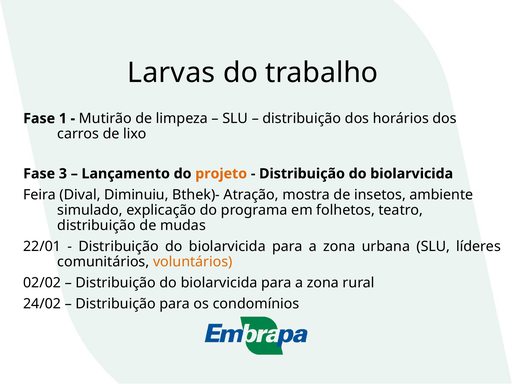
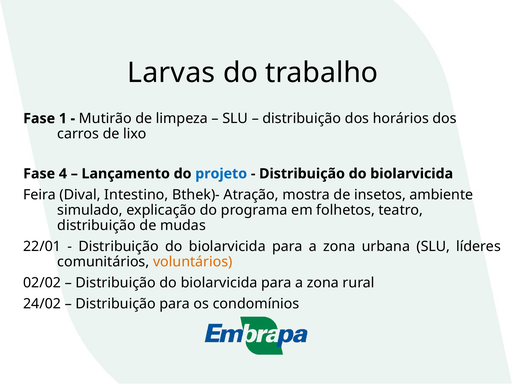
3: 3 -> 4
projeto colour: orange -> blue
Diminuiu: Diminuiu -> Intestino
